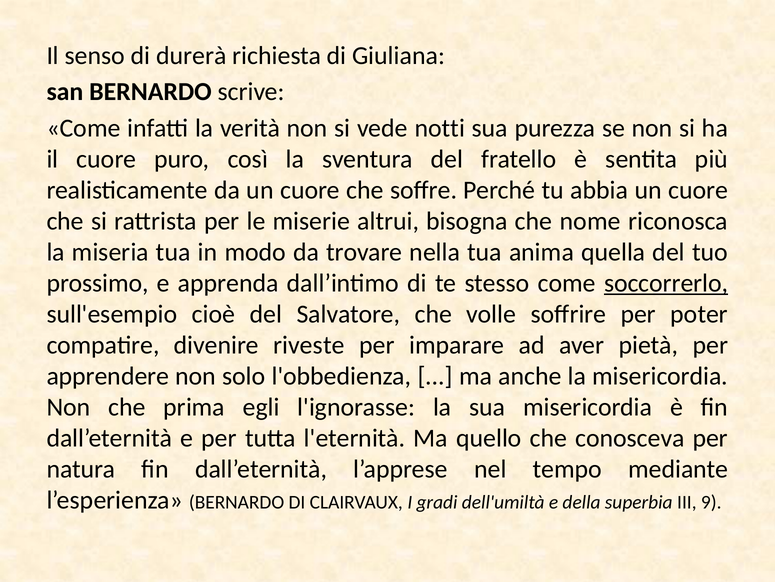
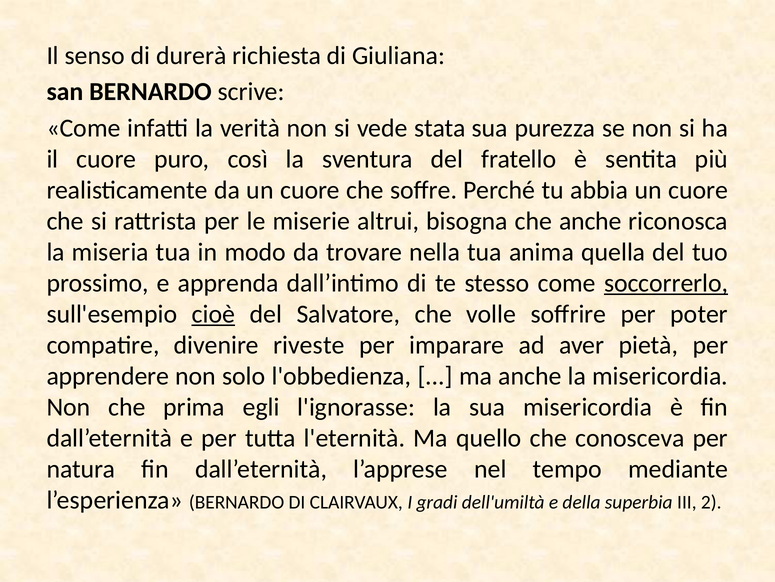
notti: notti -> stata
che nome: nome -> anche
cioè underline: none -> present
9: 9 -> 2
